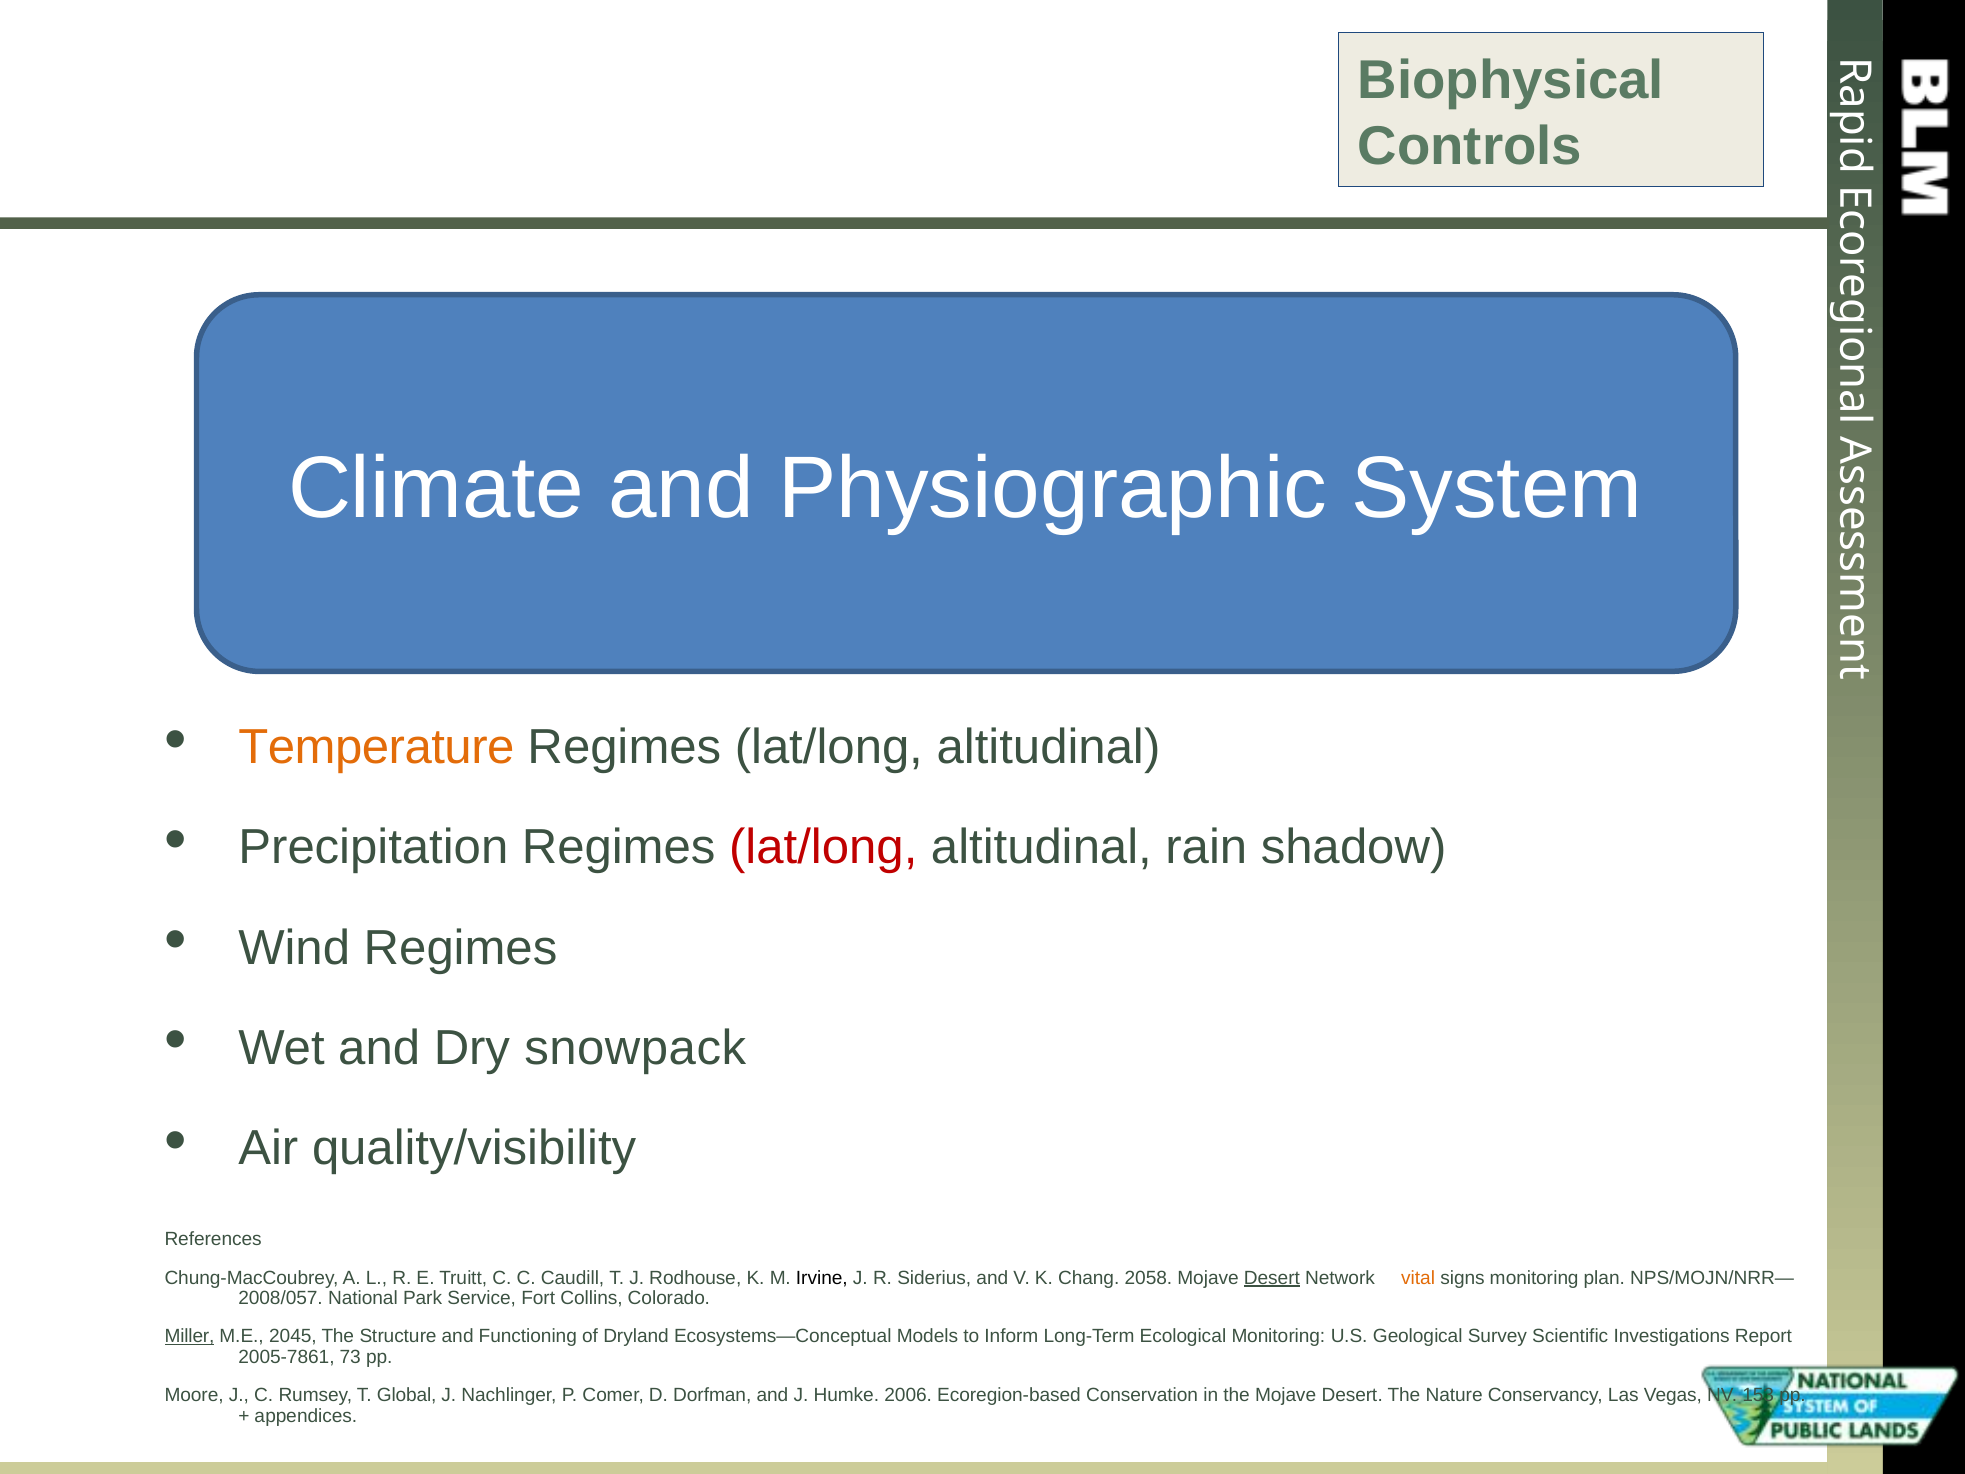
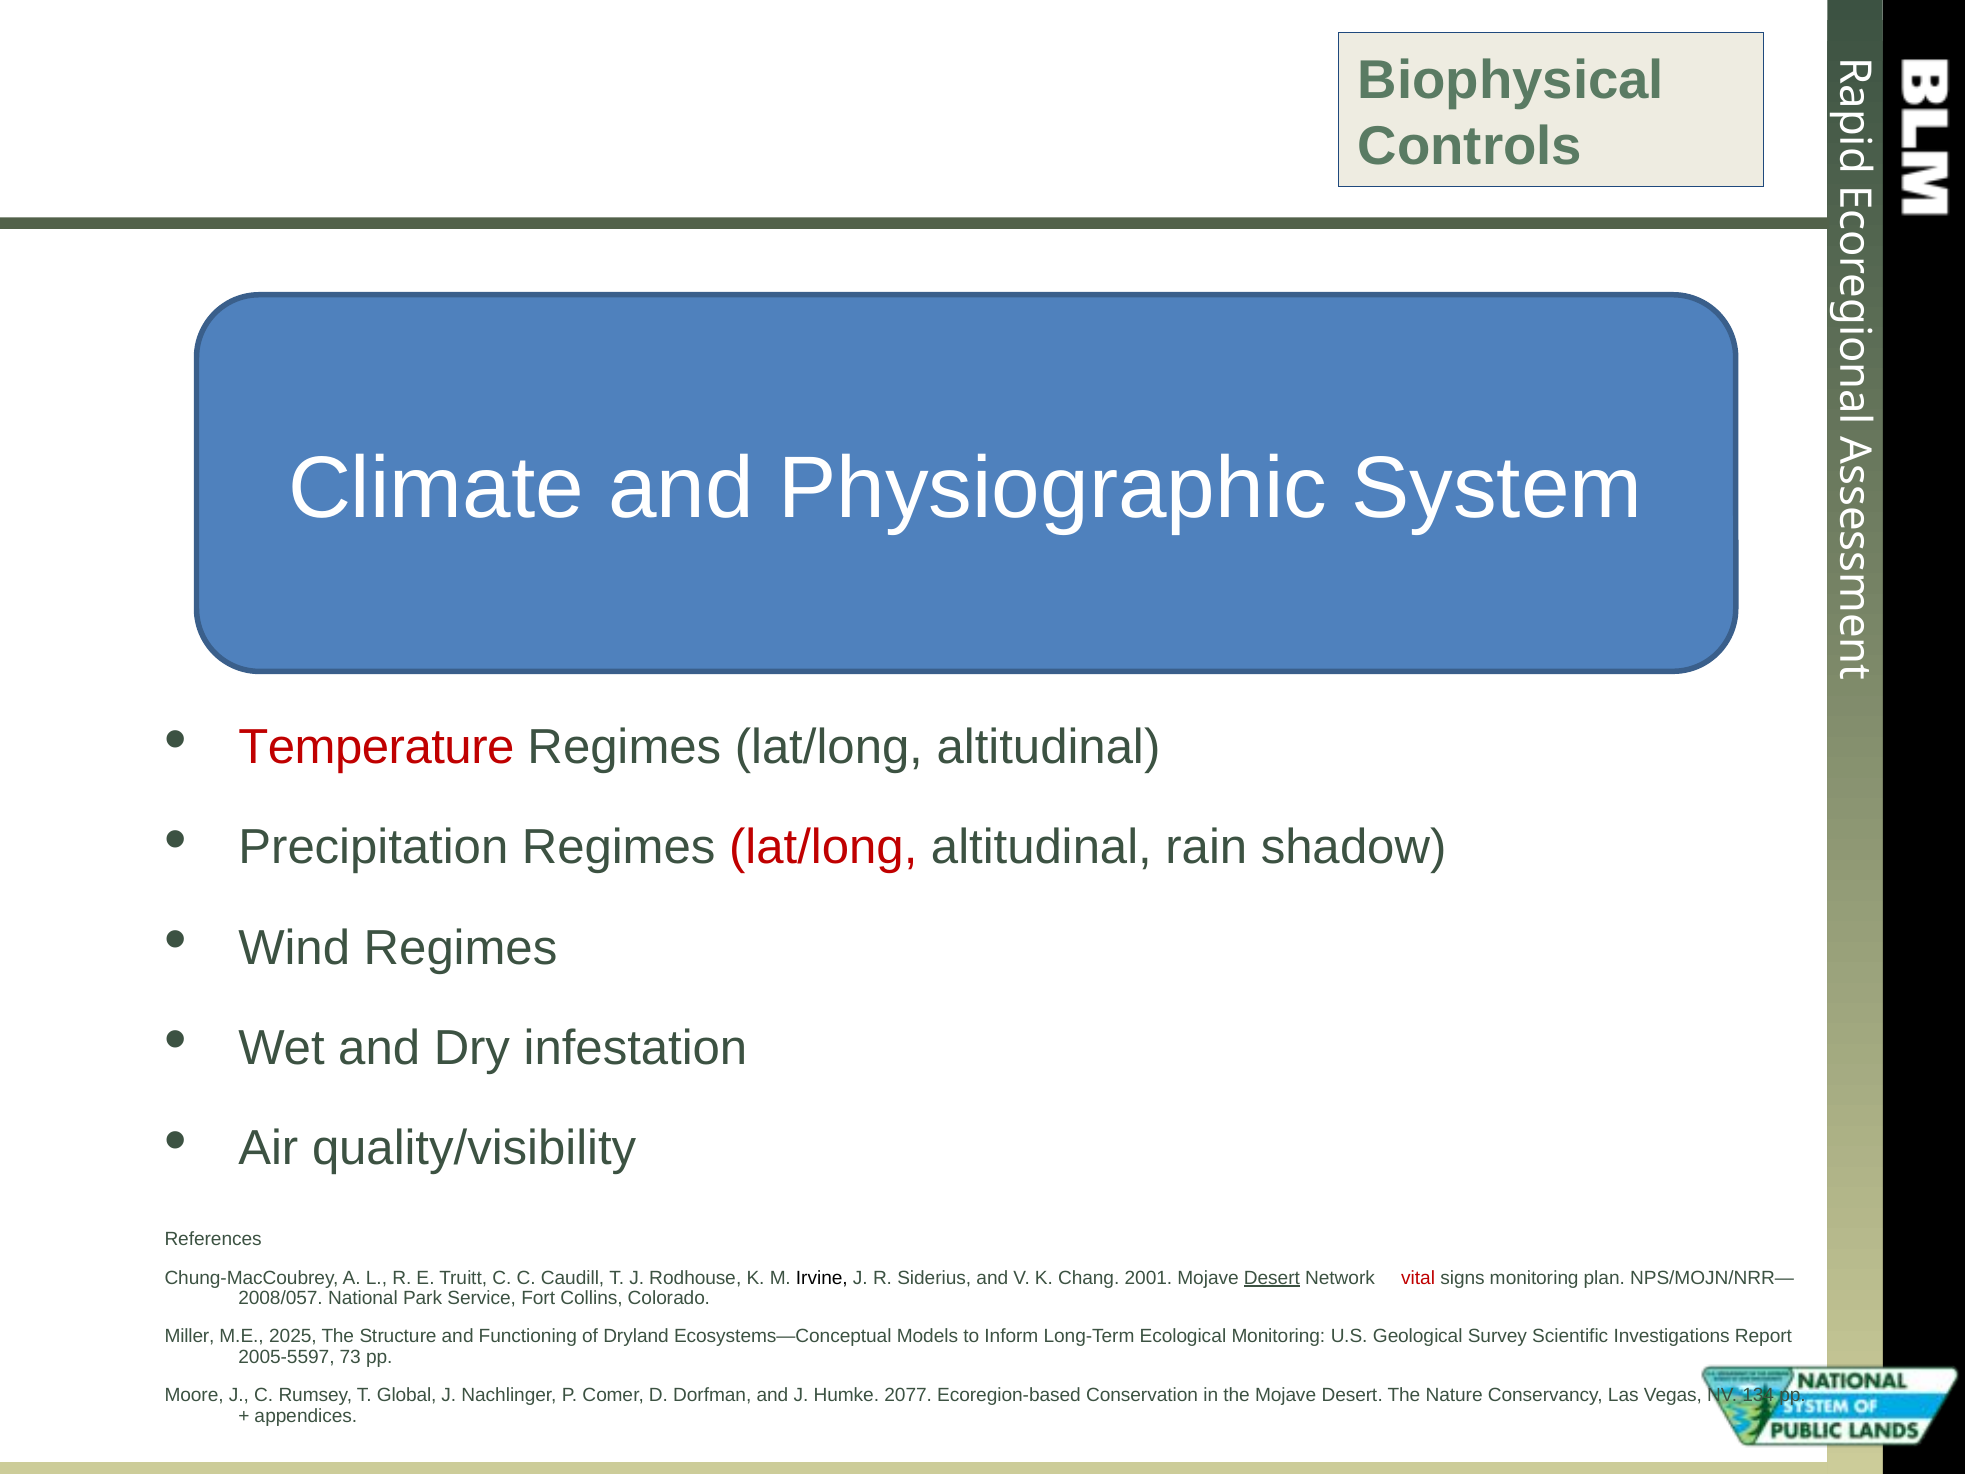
Temperature colour: orange -> red
snowpack: snowpack -> infestation
2058: 2058 -> 2001
vital colour: orange -> red
Miller underline: present -> none
2045: 2045 -> 2025
2005-7861: 2005-7861 -> 2005-5597
2006: 2006 -> 2077
153: 153 -> 134
